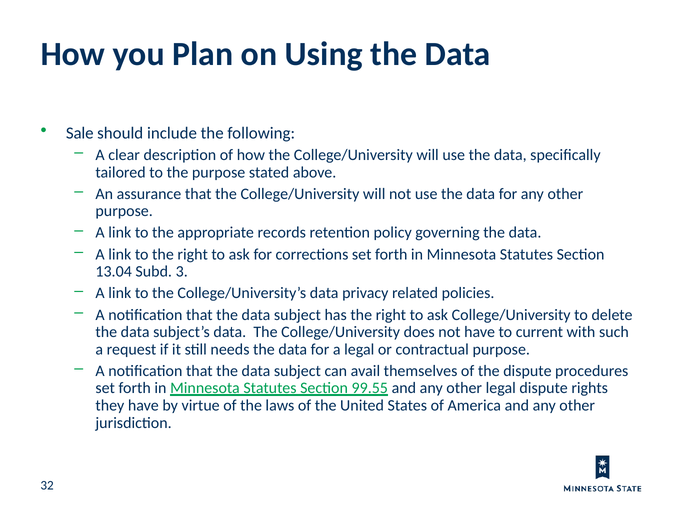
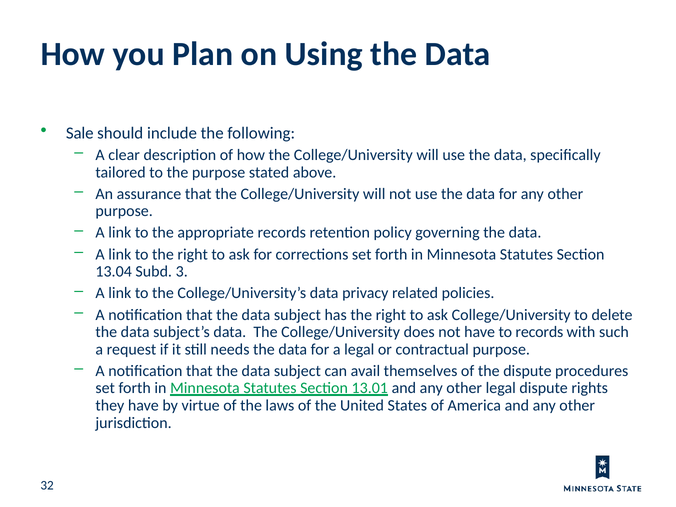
to current: current -> records
99.55: 99.55 -> 13.01
